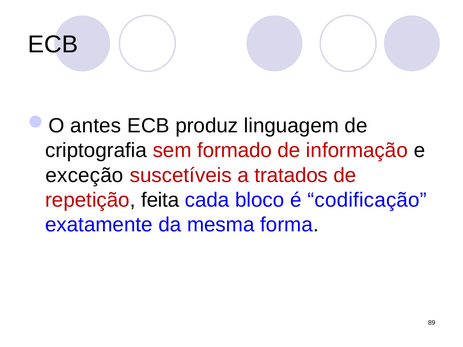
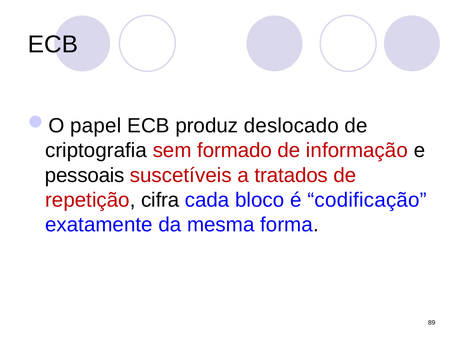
antes: antes -> papel
linguagem: linguagem -> deslocado
exceção: exceção -> pessoais
feita: feita -> cifra
